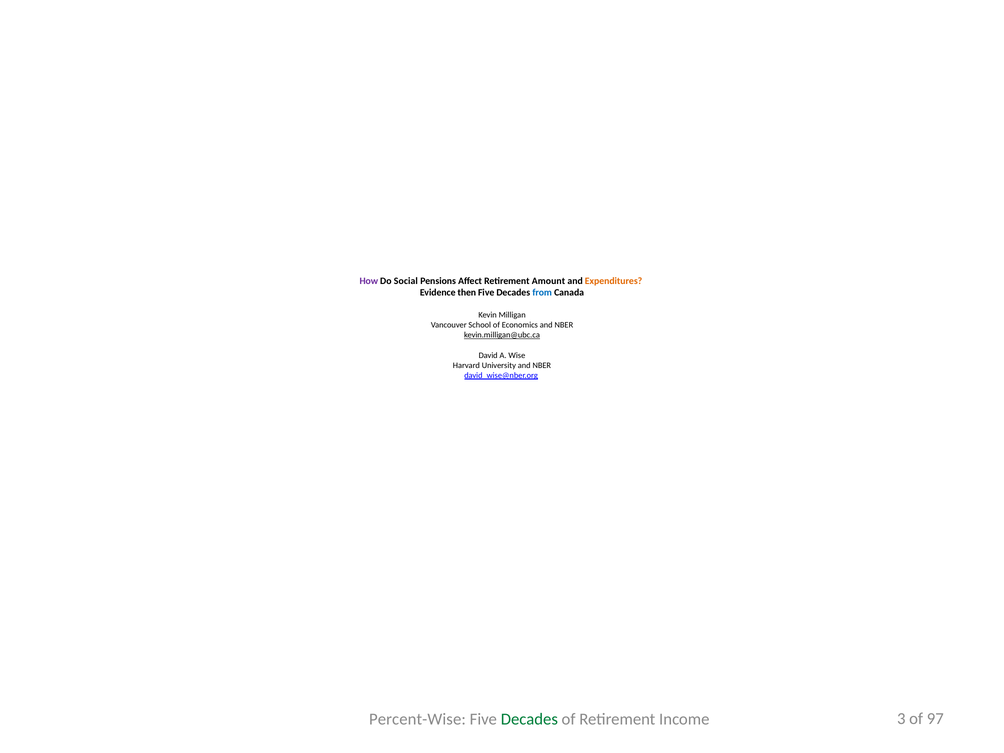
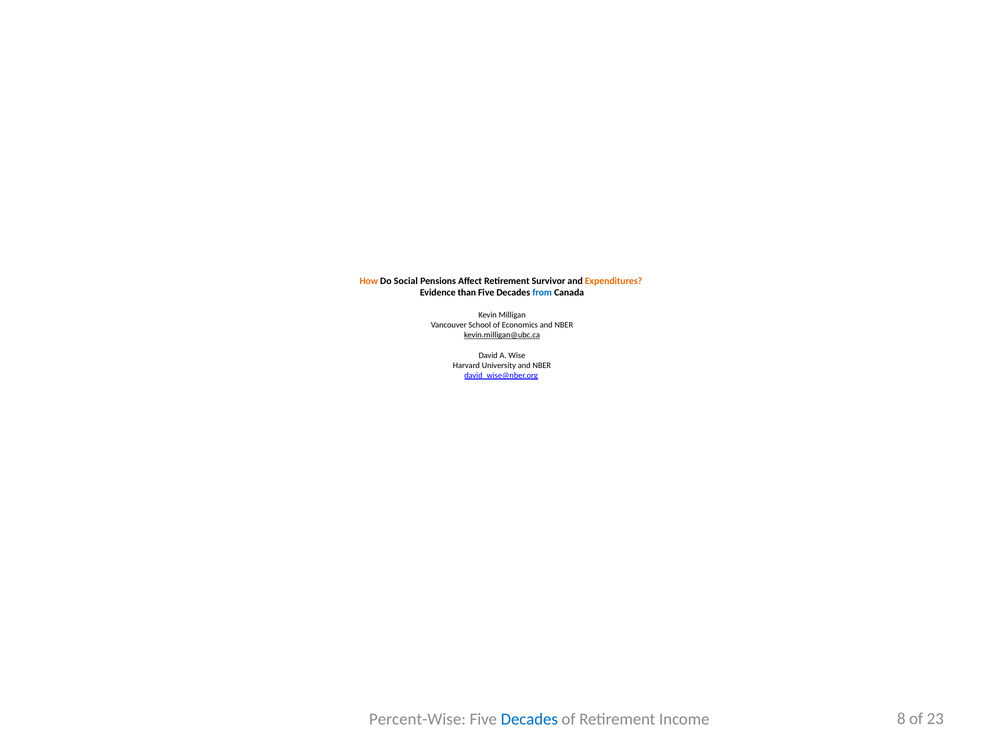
How colour: purple -> orange
Amount: Amount -> Survivor
then: then -> than
Decades at (529, 719) colour: green -> blue
3: 3 -> 8
97: 97 -> 23
